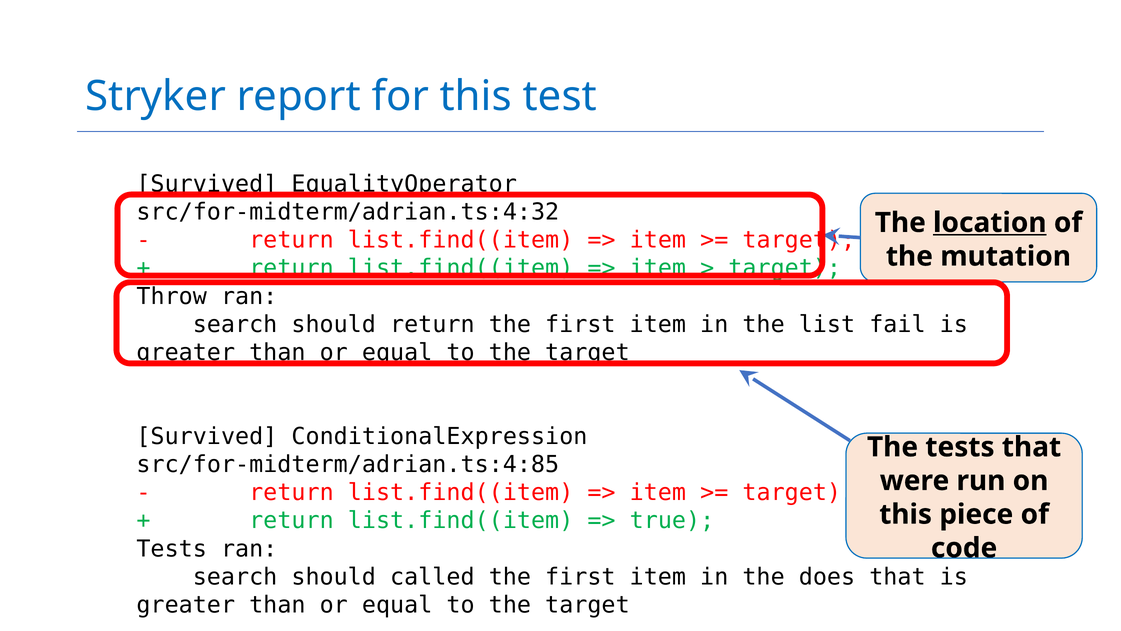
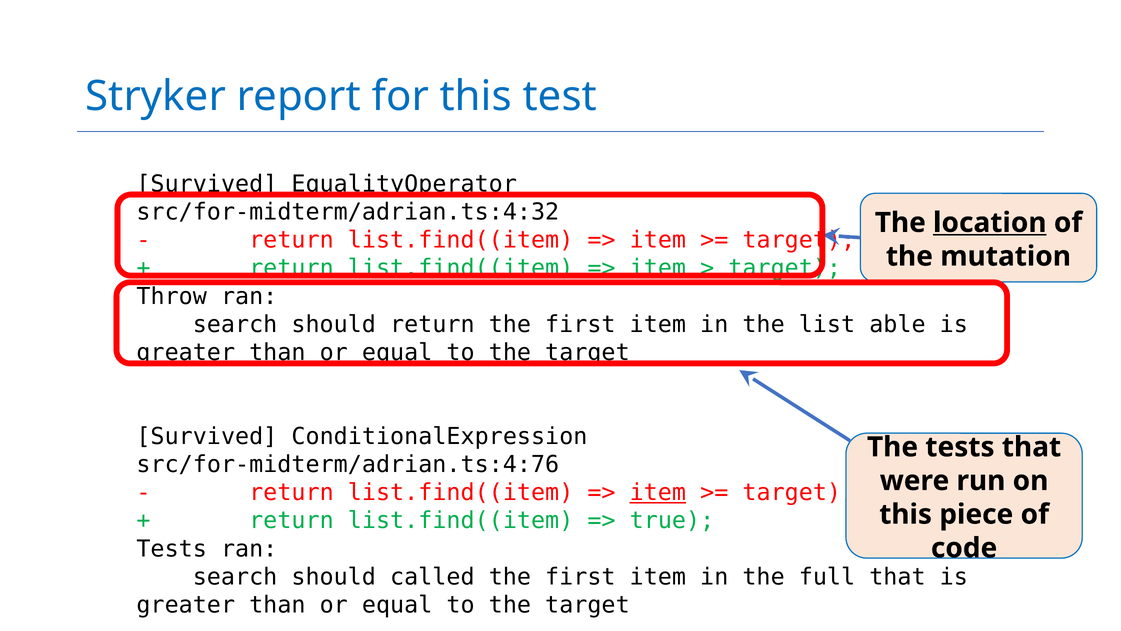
fail: fail -> able
src/for-midterm/adrian.ts:4:85: src/for-midterm/adrian.ts:4:85 -> src/for-midterm/adrian.ts:4:76
item at (658, 492) underline: none -> present
does: does -> full
